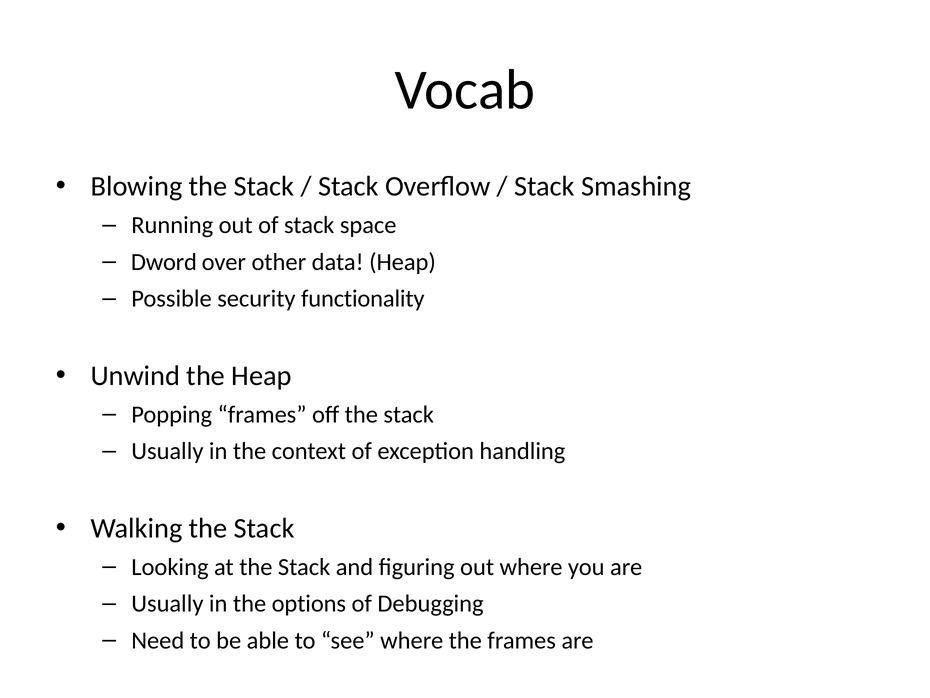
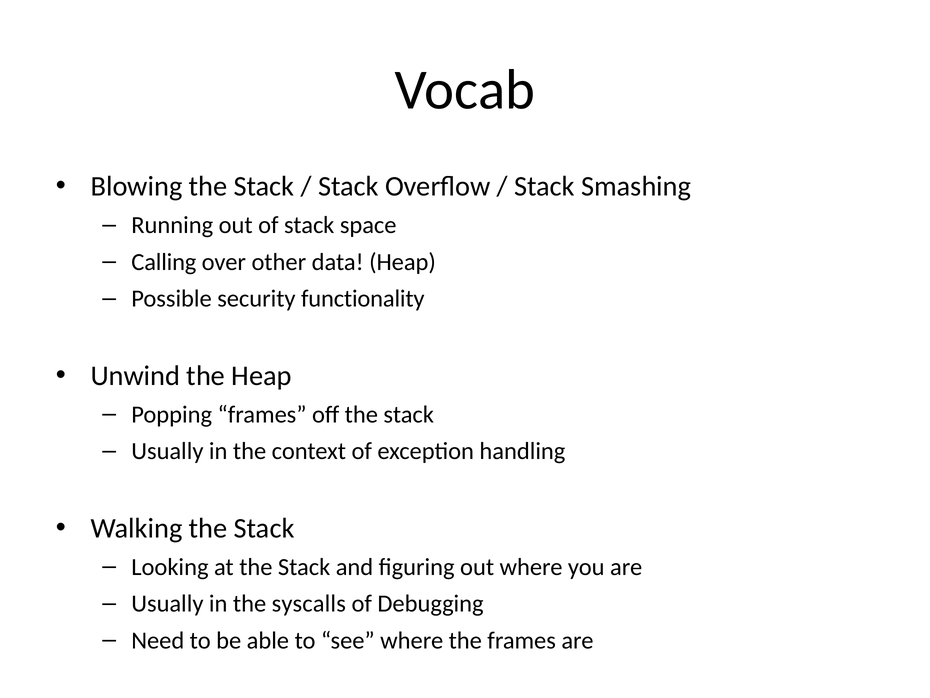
Dword: Dword -> Calling
options: options -> syscalls
